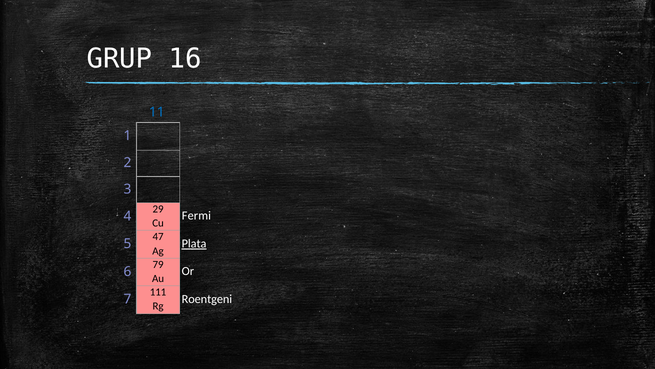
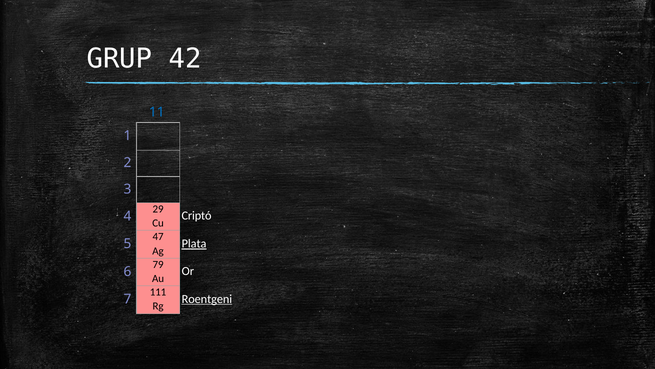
16: 16 -> 42
Fermi: Fermi -> Criptó
Roentgeni underline: none -> present
